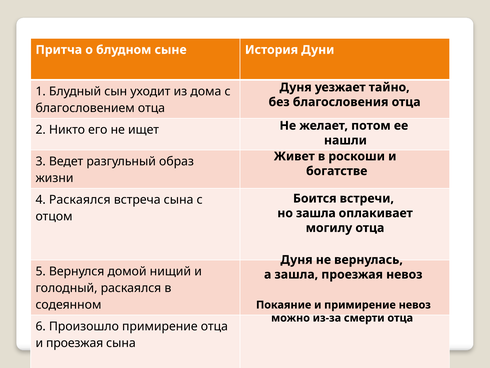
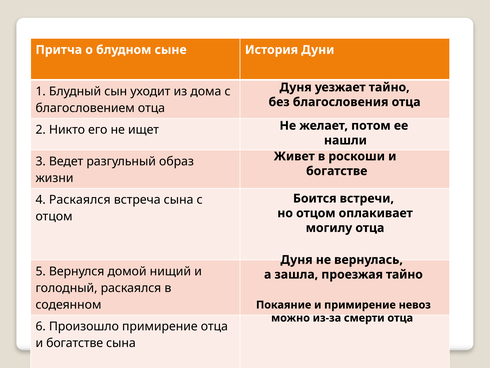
но зашла: зашла -> отцом
проезжая невоз: невоз -> тайно
проезжая at (75, 343): проезжая -> богатстве
